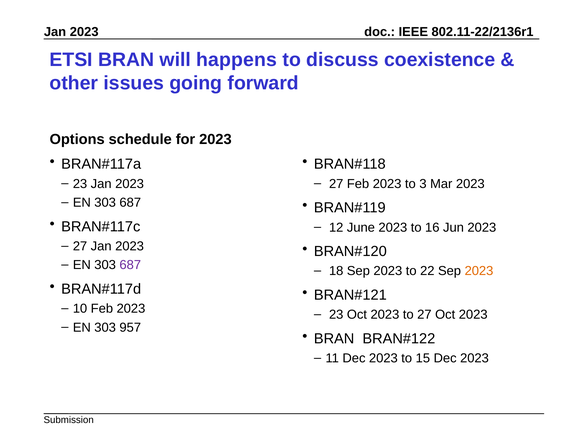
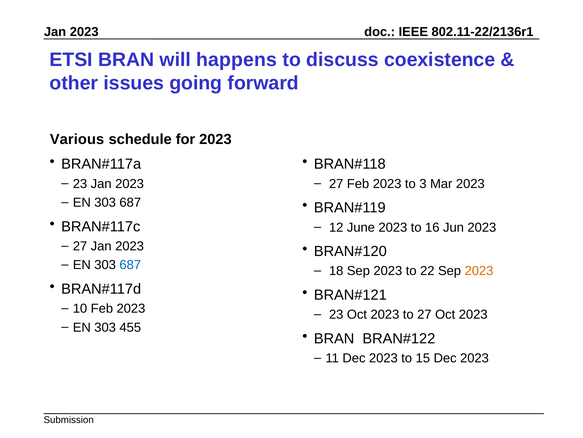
Options: Options -> Various
687 at (130, 265) colour: purple -> blue
957: 957 -> 455
